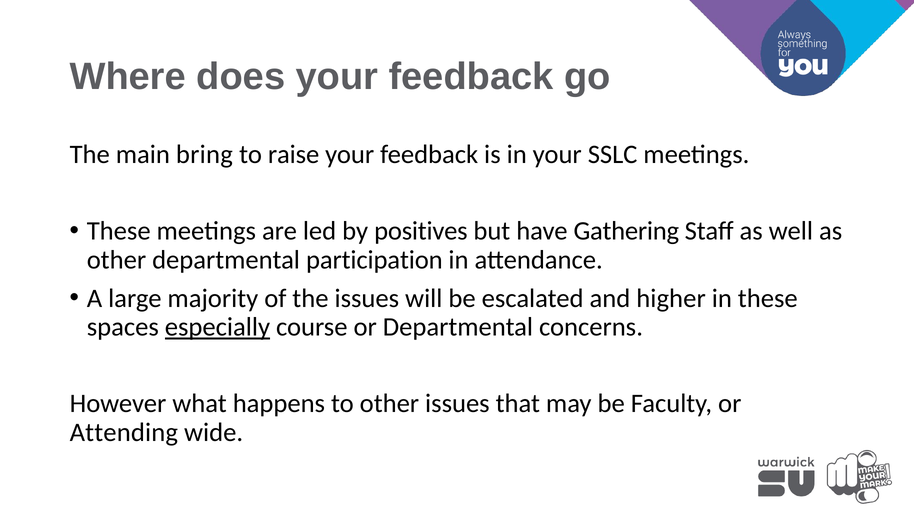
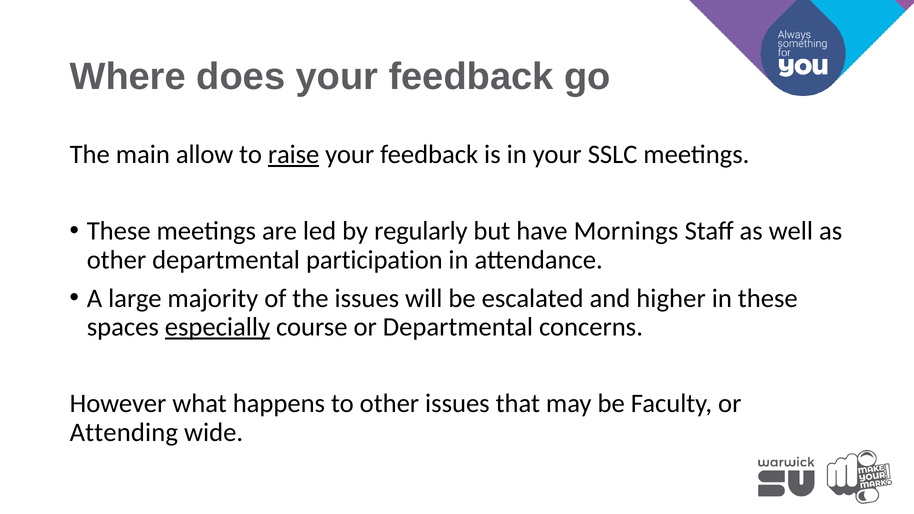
bring: bring -> allow
raise underline: none -> present
positives: positives -> regularly
Gathering: Gathering -> Mornings
